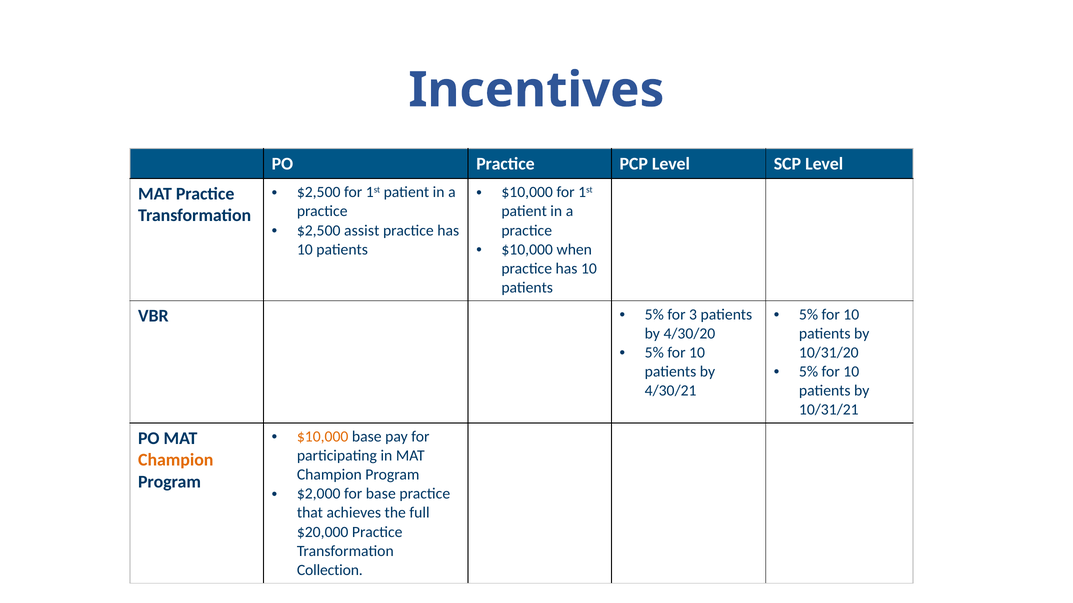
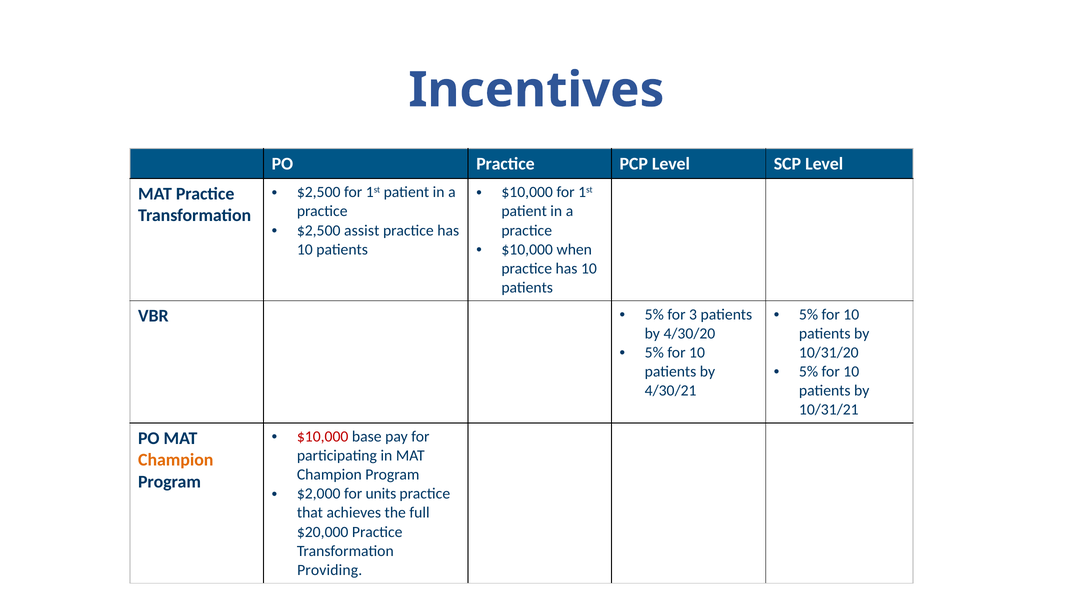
$10,000 at (323, 437) colour: orange -> red
for base: base -> units
Collection: Collection -> Providing
